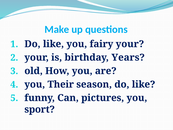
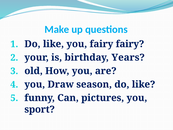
fairy your: your -> fairy
Their: Their -> Draw
